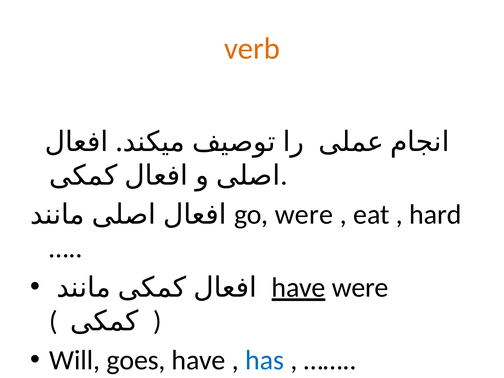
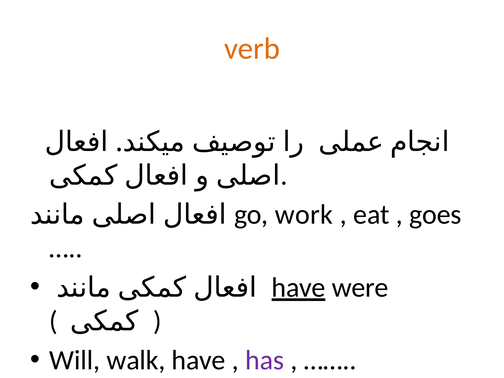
go were: were -> work
hard: hard -> goes
goes: goes -> walk
has colour: blue -> purple
